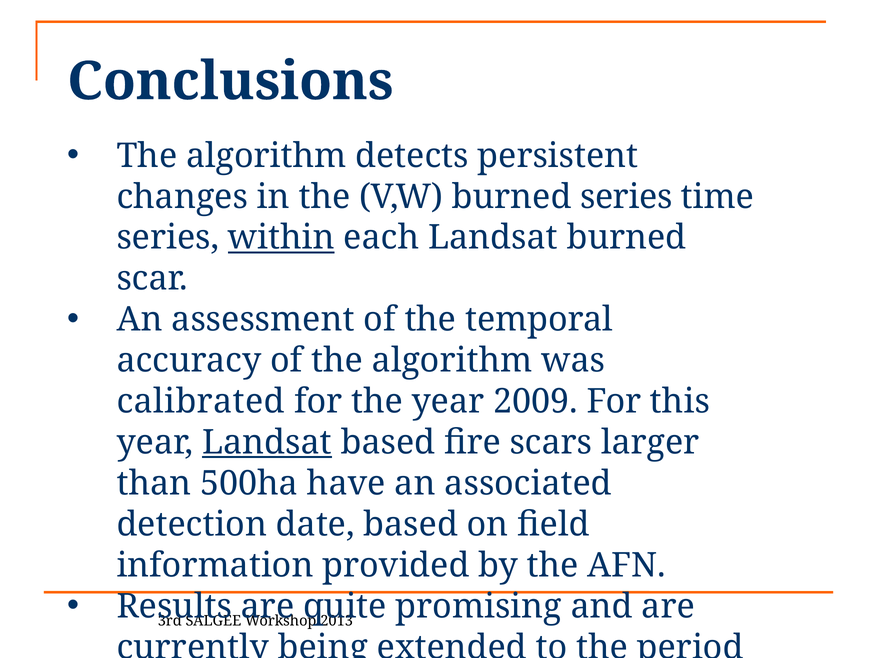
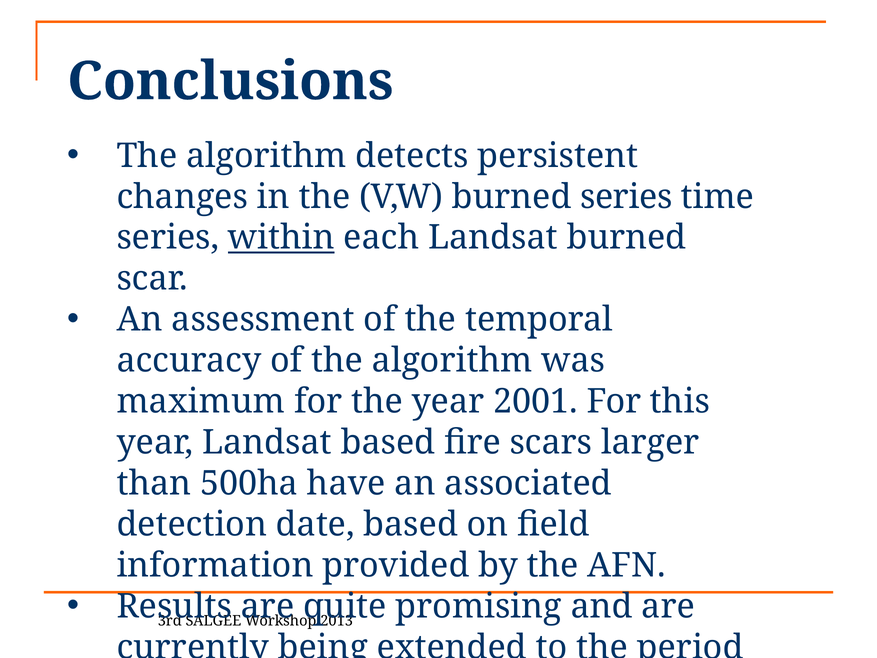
calibrated: calibrated -> maximum
2009: 2009 -> 2001
Landsat at (267, 442) underline: present -> none
